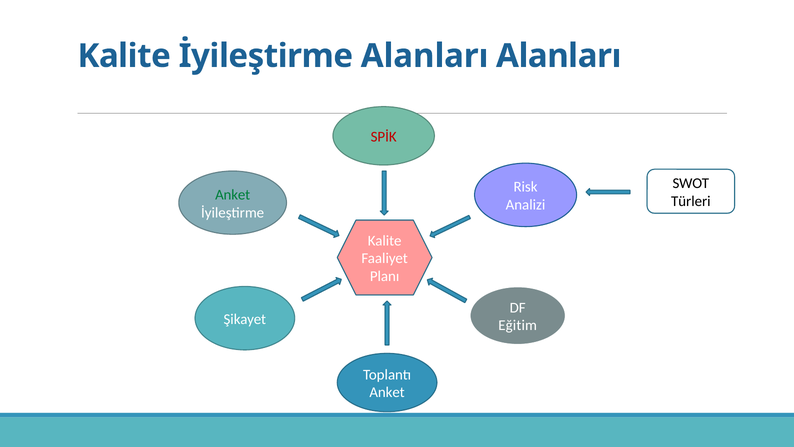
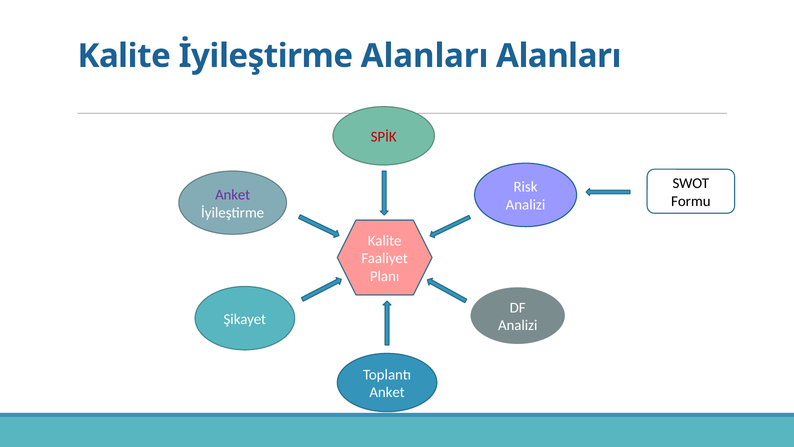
Anket at (233, 195) colour: green -> purple
Türleri: Türleri -> Formu
Eğitim at (518, 325): Eğitim -> Analizi
